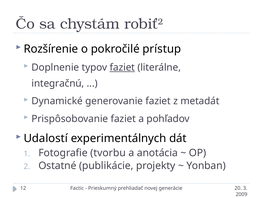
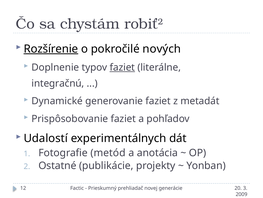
Rozšírenie underline: none -> present
prístup: prístup -> nových
tvorbu: tvorbu -> metód
